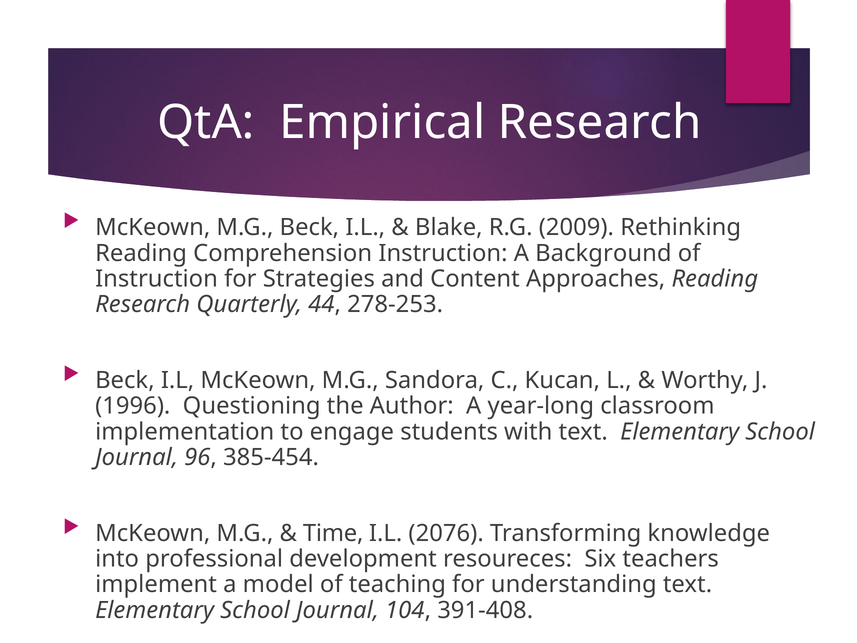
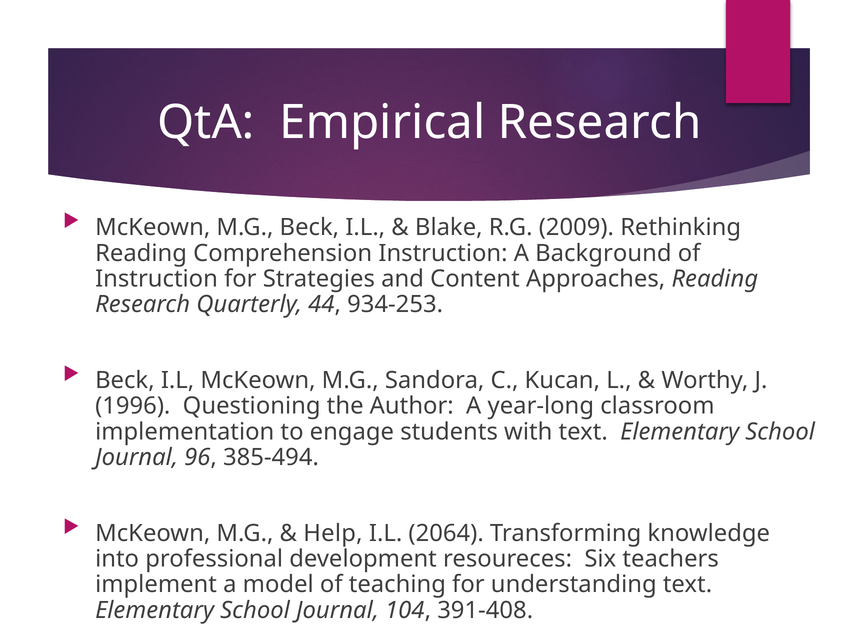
278-253: 278-253 -> 934-253
385-454: 385-454 -> 385-494
Time: Time -> Help
2076: 2076 -> 2064
